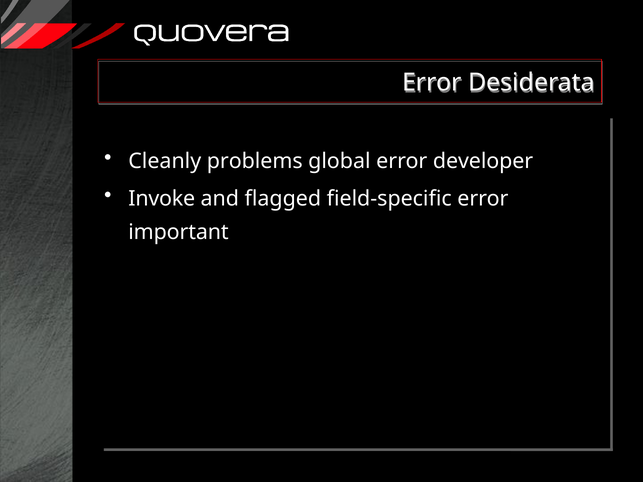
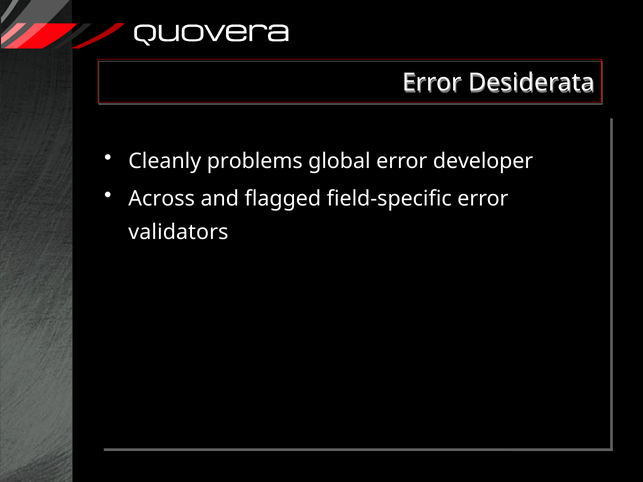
Invoke: Invoke -> Across
important: important -> validators
